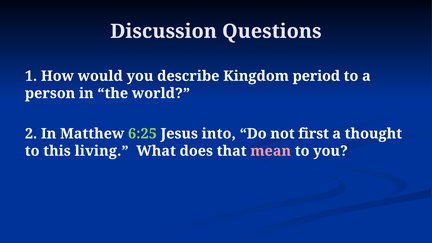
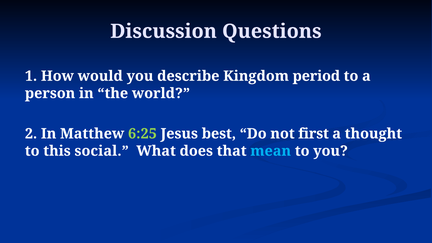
into: into -> best
living: living -> social
mean colour: pink -> light blue
